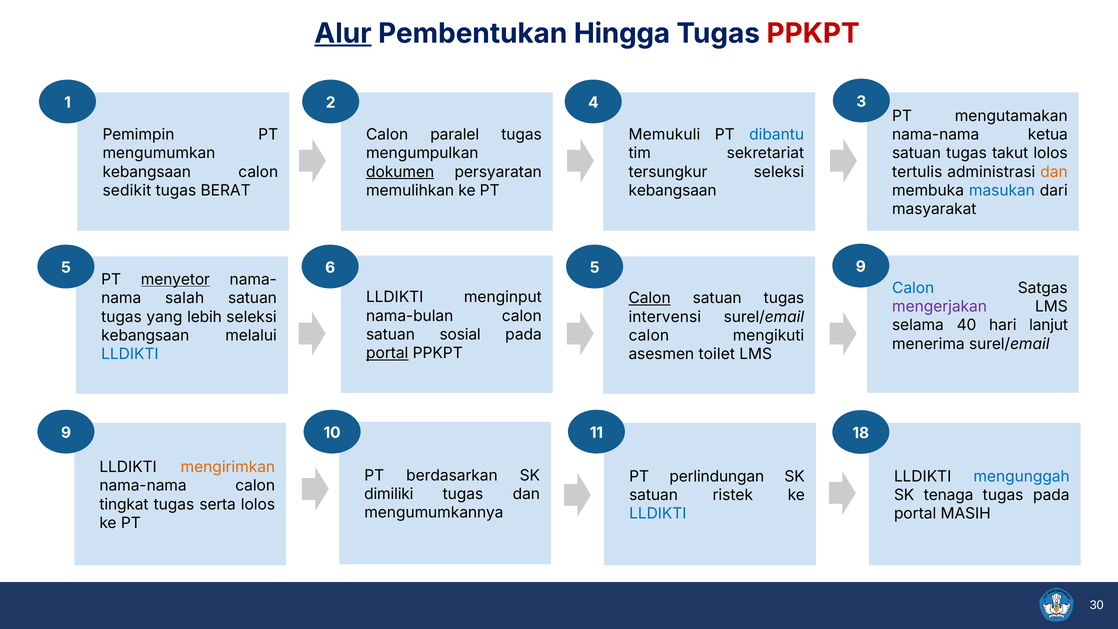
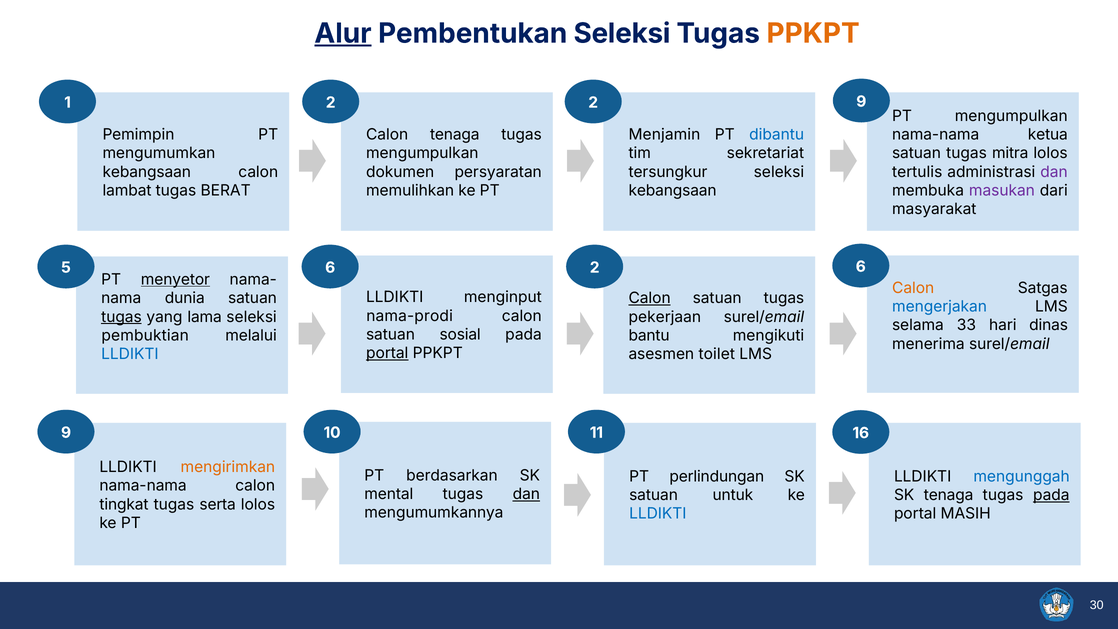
Pembentukan Hingga: Hingga -> Seleksi
PPKPT at (813, 33) colour: red -> orange
2 4: 4 -> 2
1 3: 3 -> 9
PT mengutamakan: mengutamakan -> mengumpulkan
Calon paralel: paralel -> tenaga
Memukuli: Memukuli -> Menjamin
takut: takut -> mitra
dokumen underline: present -> none
dan at (1054, 172) colour: orange -> purple
sedikit: sedikit -> lambat
masukan colour: blue -> purple
5 at (595, 268): 5 -> 2
5 9: 9 -> 6
Calon at (913, 288) colour: blue -> orange
salah: salah -> dunia
mengerjakan colour: purple -> blue
nama-bulan: nama-bulan -> nama-prodi
tugas at (121, 317) underline: none -> present
lebih: lebih -> lama
intervensi: intervensi -> pekerjaan
40: 40 -> 33
lanjut: lanjut -> dinas
kebangsaan at (145, 336): kebangsaan -> pembuktian
calon at (649, 336): calon -> bantu
18: 18 -> 16
dimiliki: dimiliki -> mental
dan at (526, 494) underline: none -> present
ristek: ristek -> untuk
pada at (1051, 495) underline: none -> present
